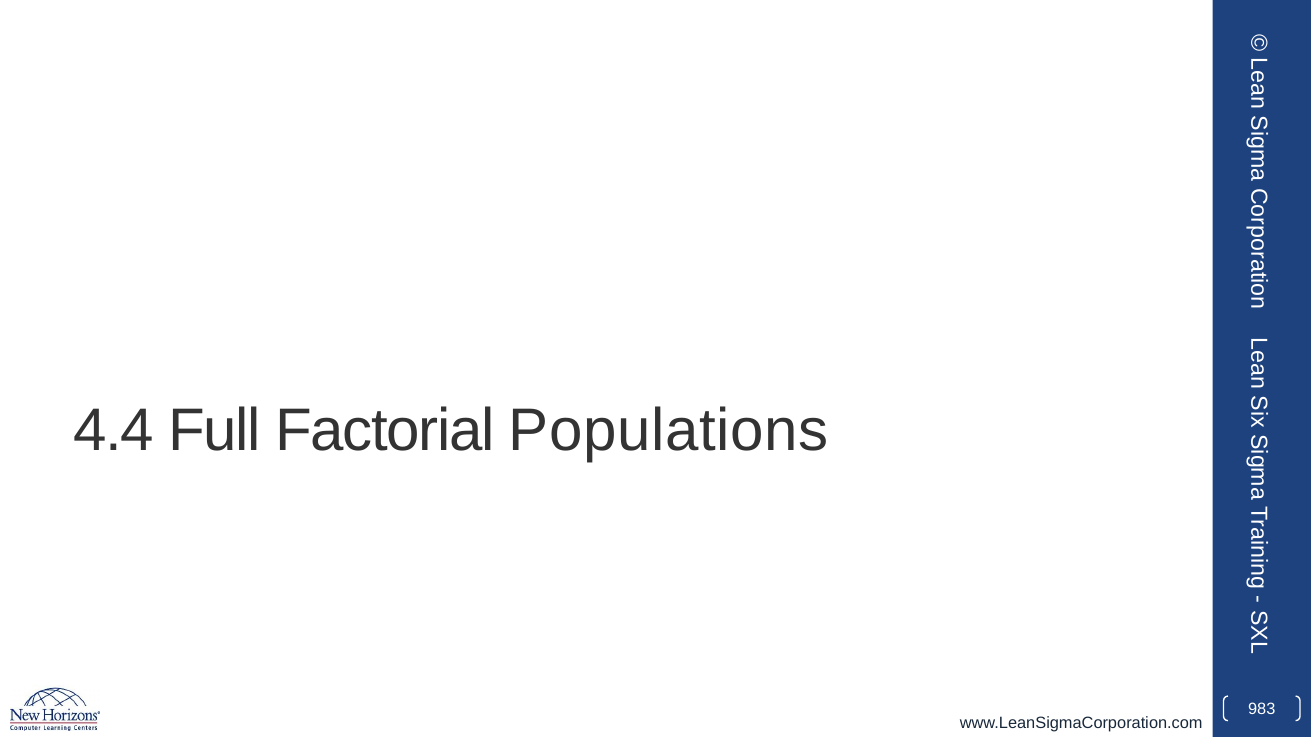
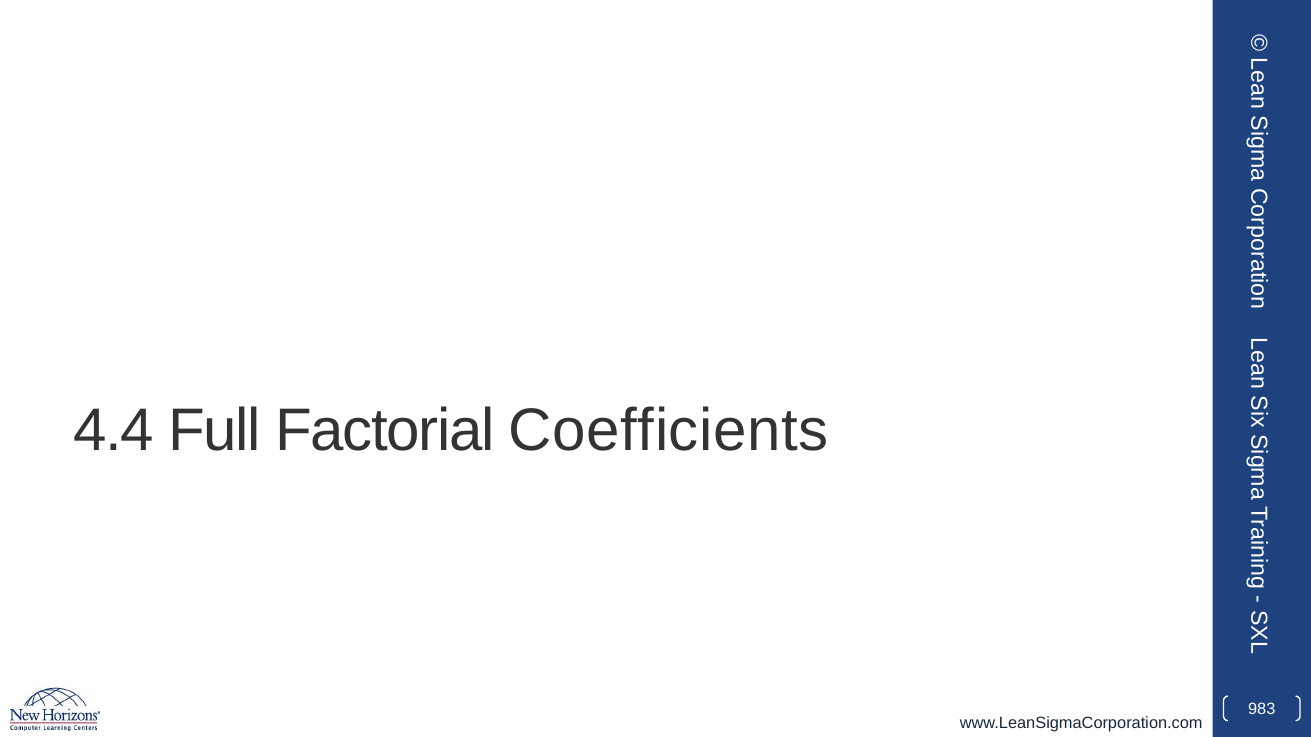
Populations: Populations -> Coefficients
